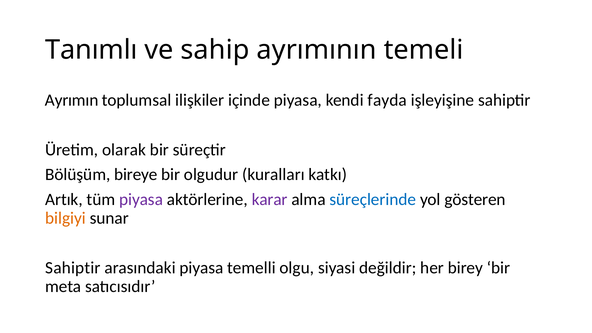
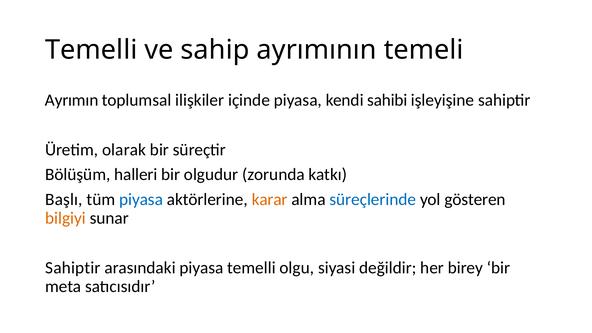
Tanımlı at (91, 50): Tanımlı -> Temelli
fayda: fayda -> sahibi
bireye: bireye -> halleri
kuralları: kuralları -> zorunda
Artık: Artık -> Başlı
piyasa at (141, 199) colour: purple -> blue
karar colour: purple -> orange
